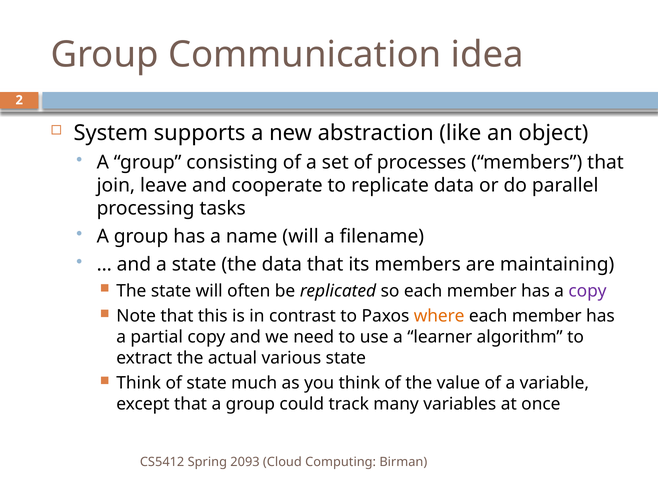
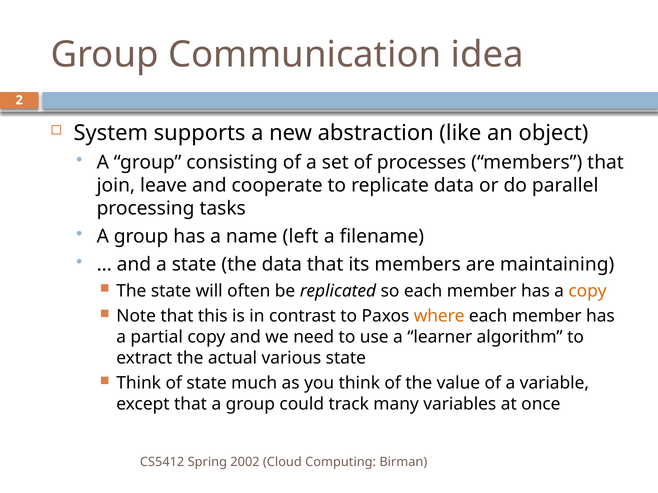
name will: will -> left
copy at (588, 291) colour: purple -> orange
2093: 2093 -> 2002
